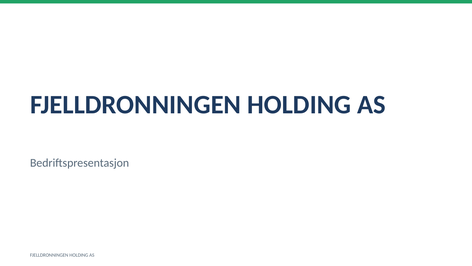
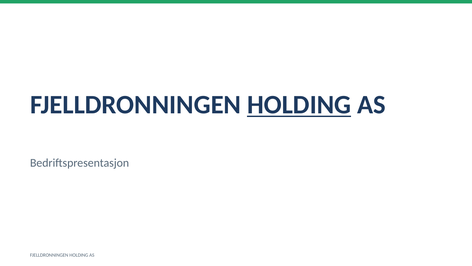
HOLDING at (299, 105) underline: none -> present
